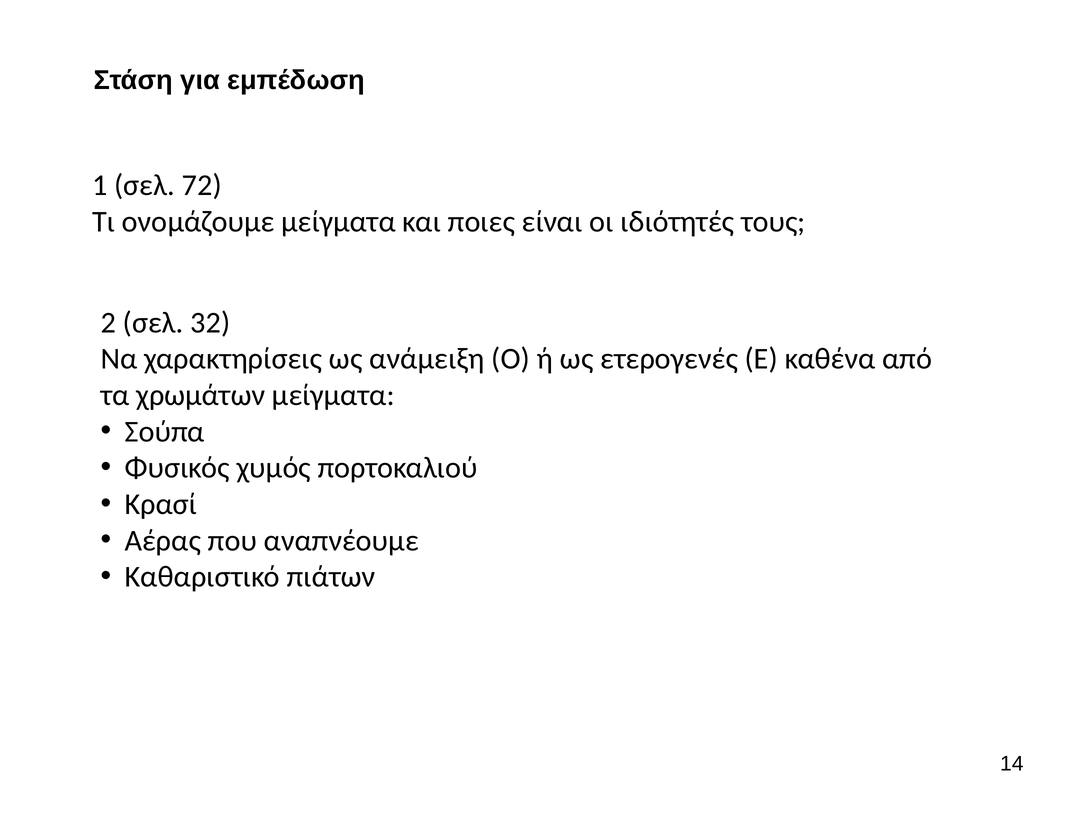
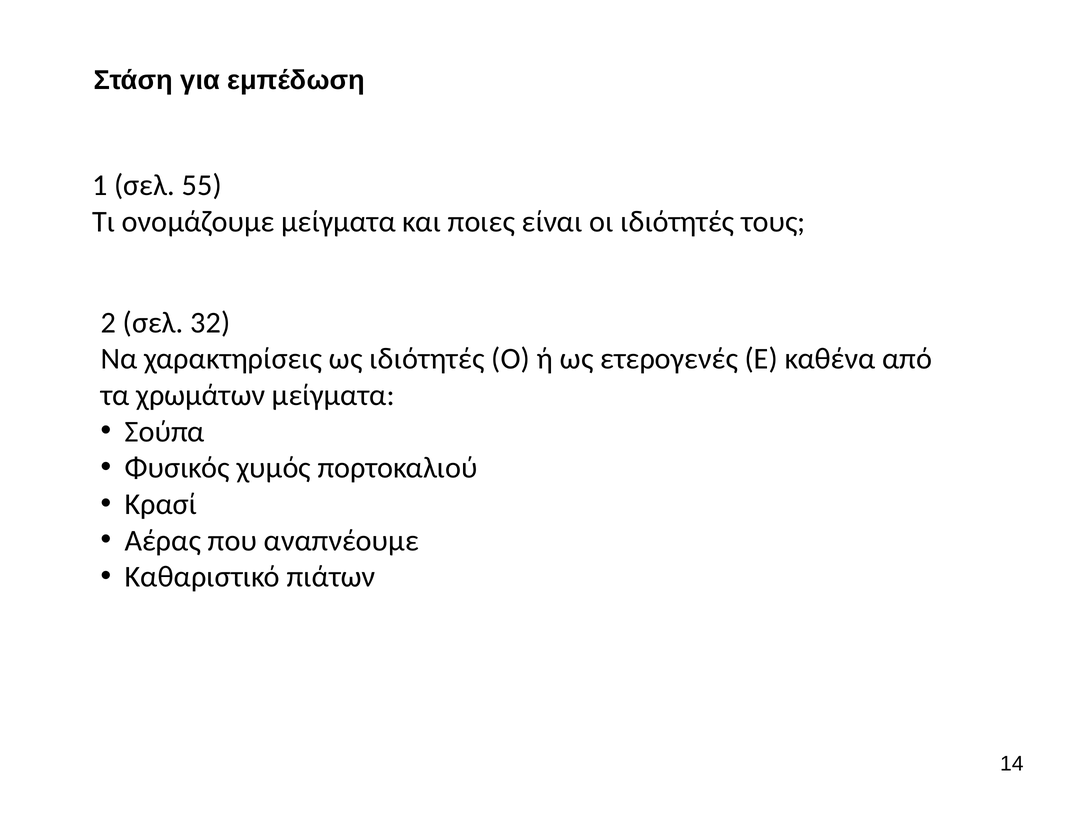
72: 72 -> 55
ως ανάμειξη: ανάμειξη -> ιδιότητές
